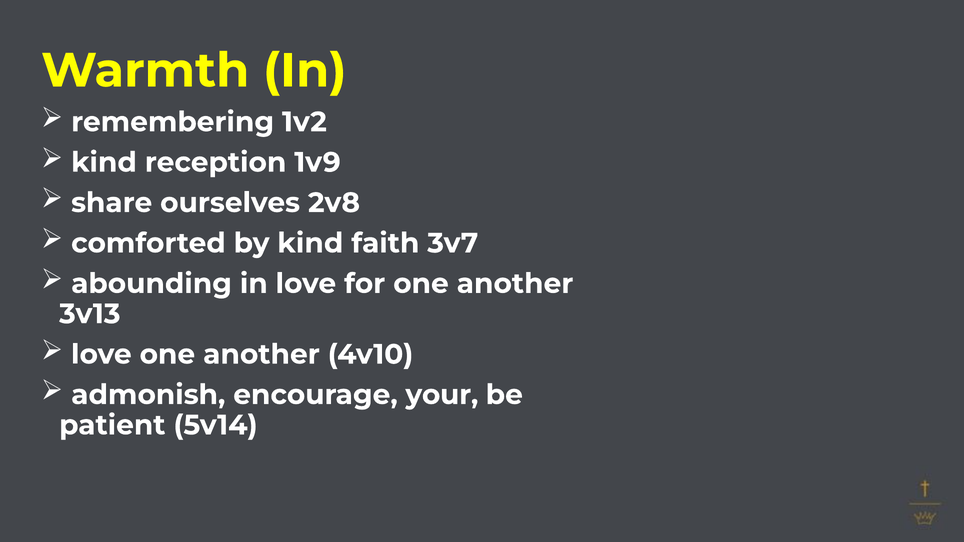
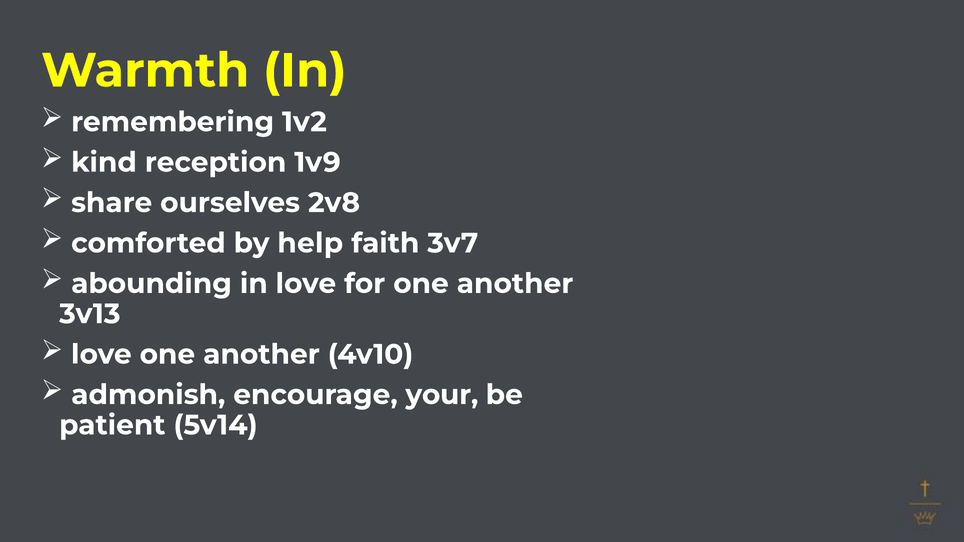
by kind: kind -> help
